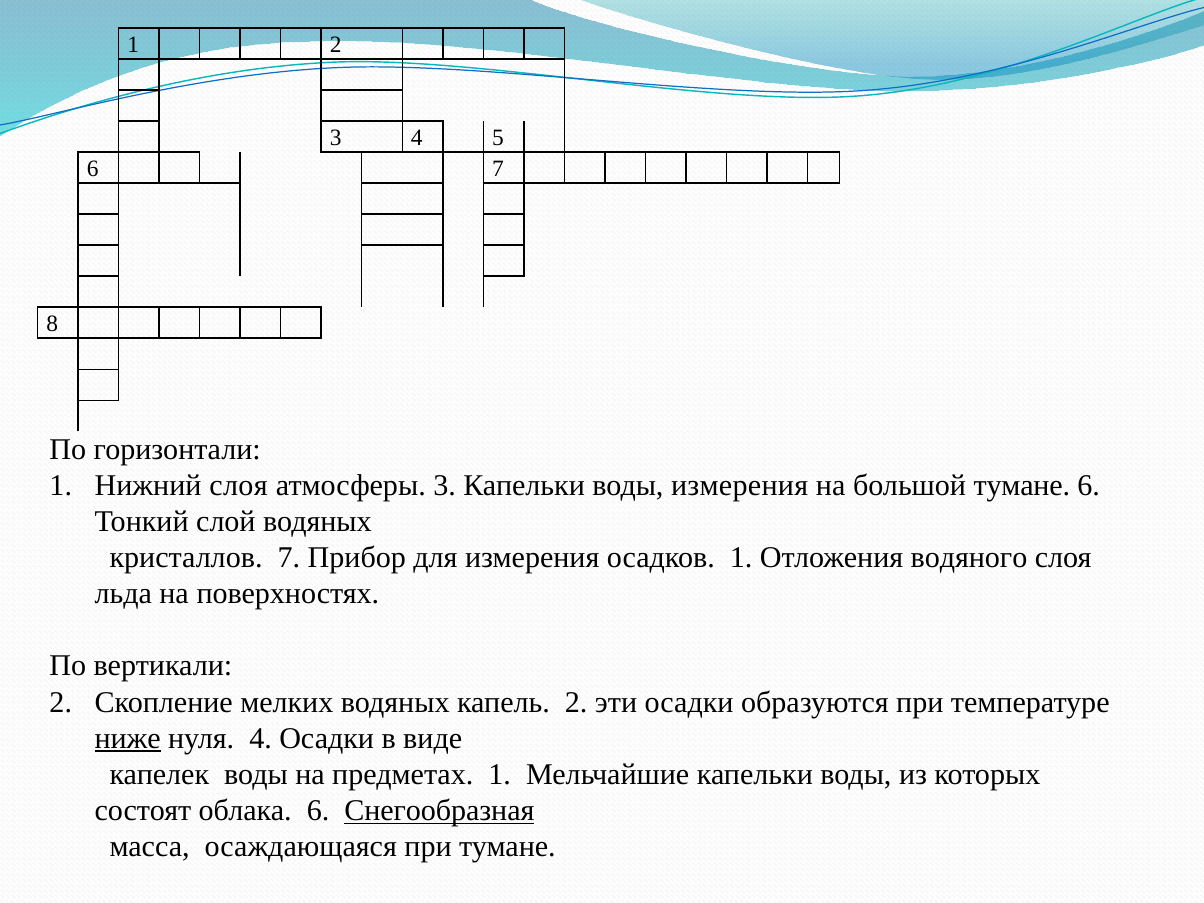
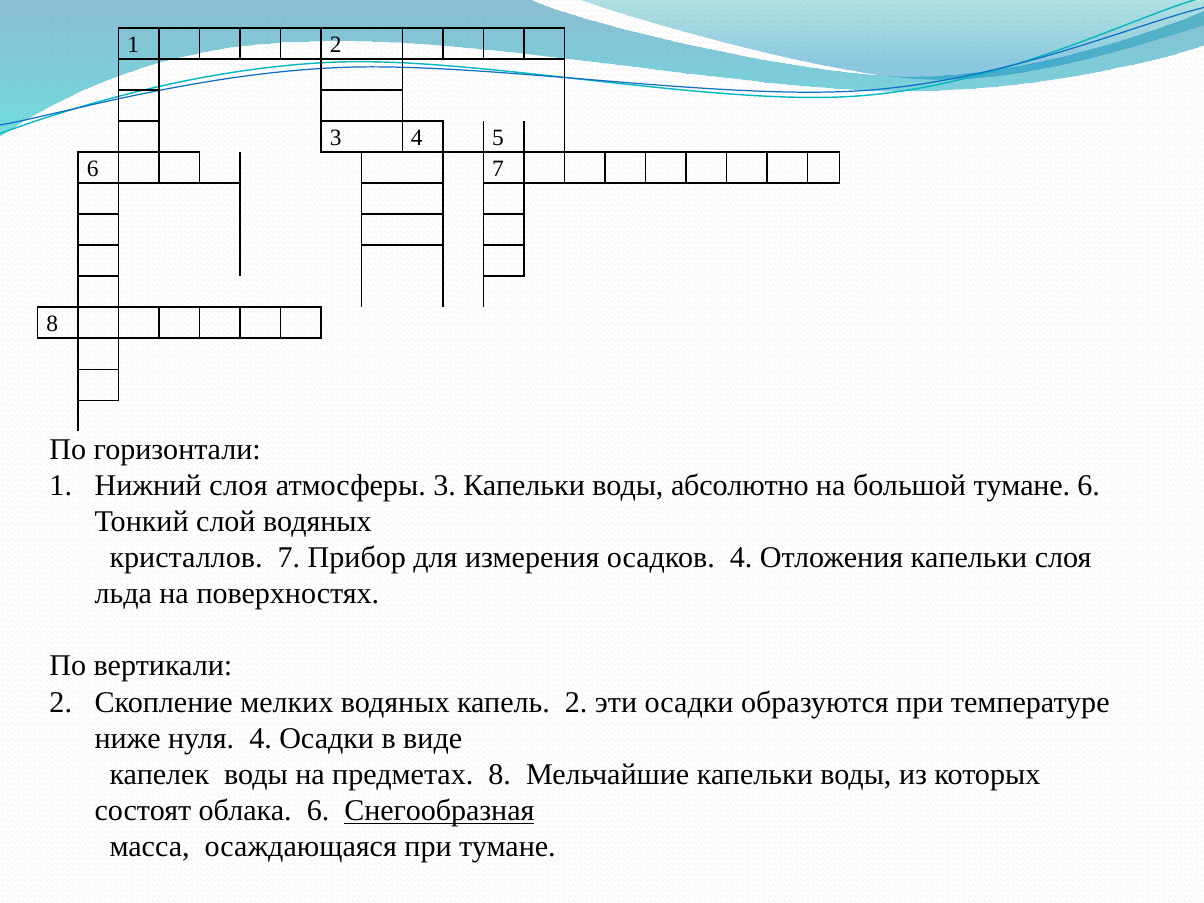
воды измерения: измерения -> абсолютно
осадков 1: 1 -> 4
Отложения водяного: водяного -> капельки
ниже underline: present -> none
предметах 1: 1 -> 8
